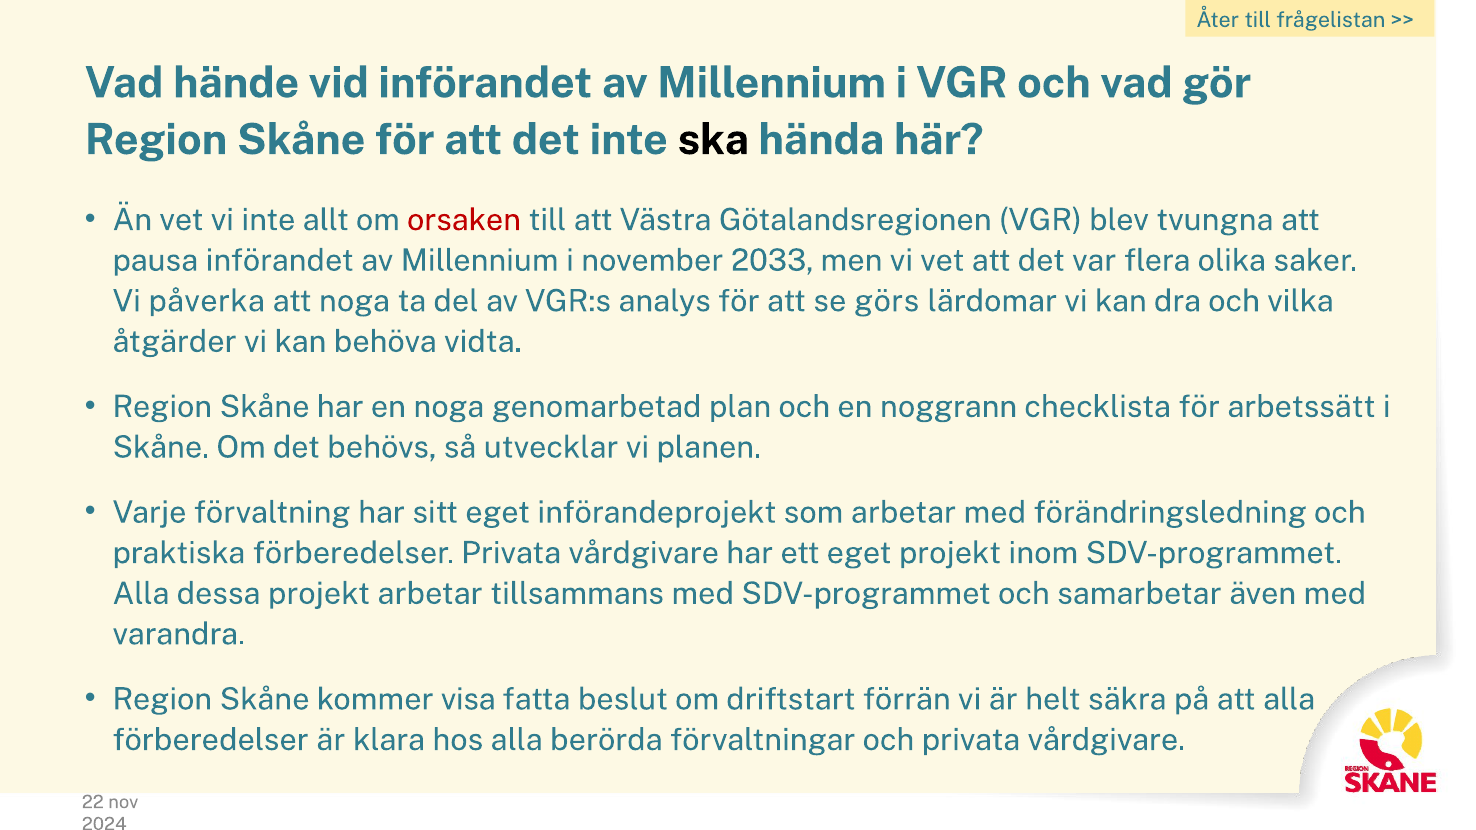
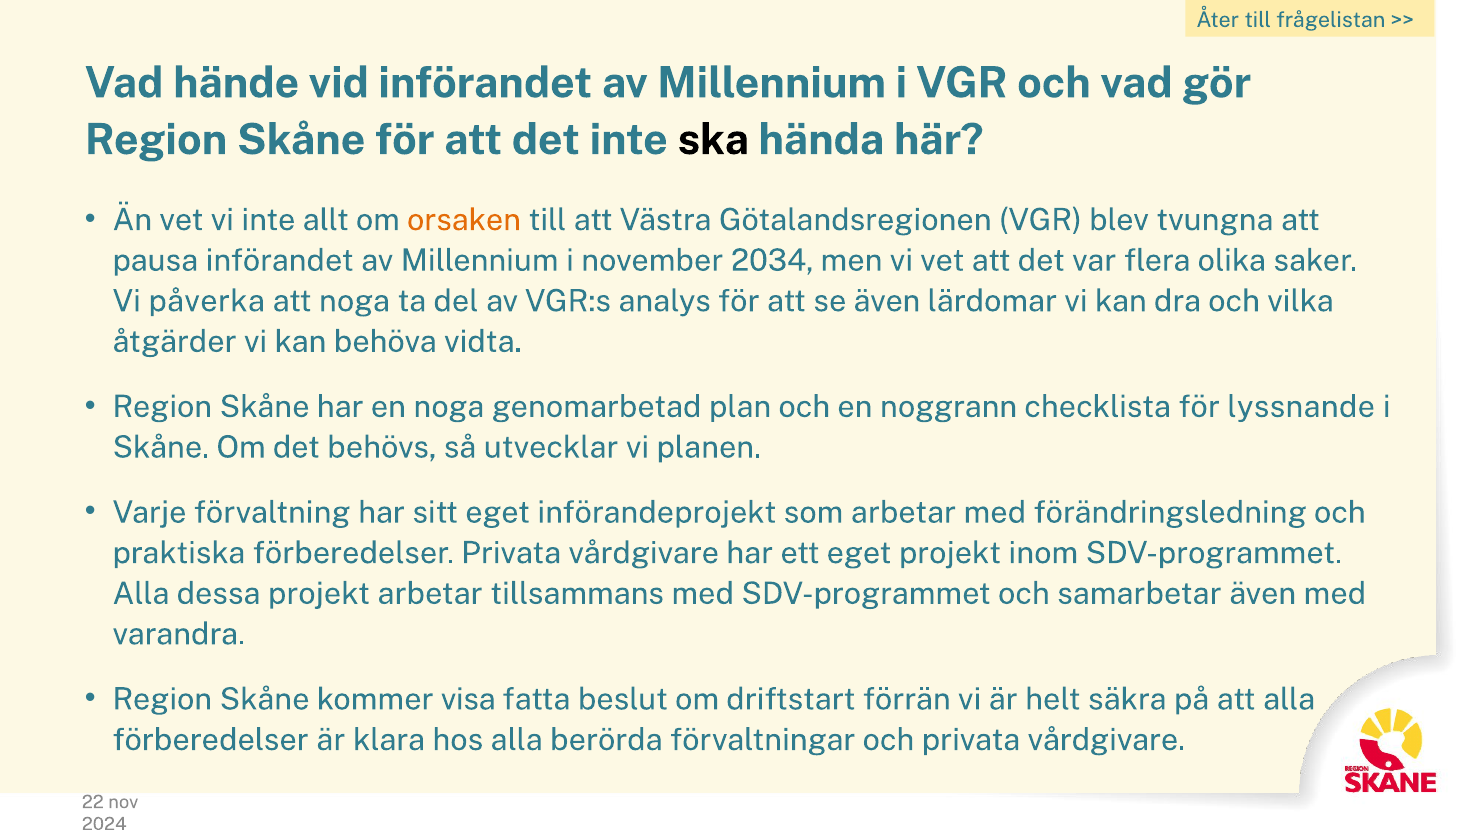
orsaken colour: red -> orange
2033: 2033 -> 2034
se görs: görs -> även
arbetssätt: arbetssätt -> lyssnande
